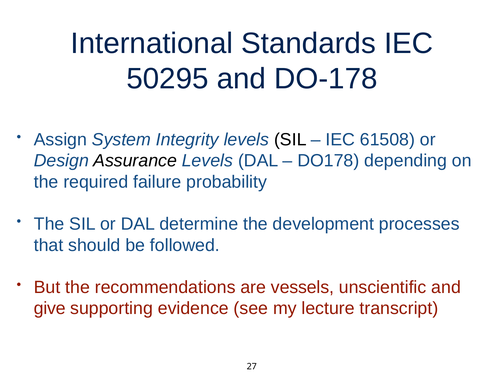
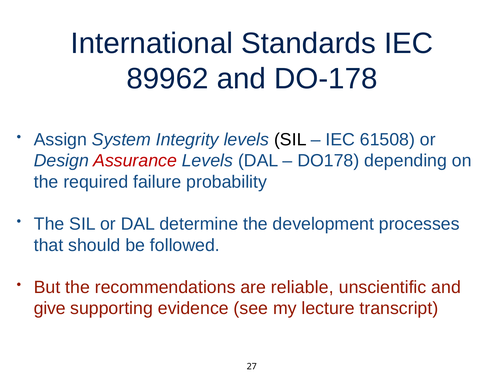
50295: 50295 -> 89962
Assurance colour: black -> red
vessels: vessels -> reliable
